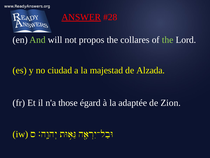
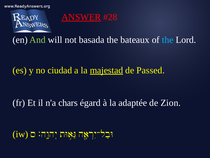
propos: propos -> basada
collares: collares -> bateaux
the at (168, 40) colour: light green -> light blue
majestad underline: none -> present
Alzada: Alzada -> Passed
those: those -> chars
